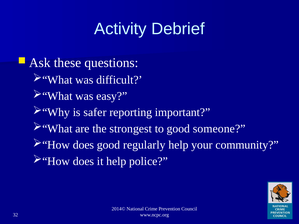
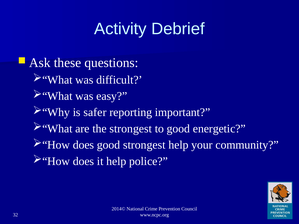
someone: someone -> energetic
good regularly: regularly -> strongest
